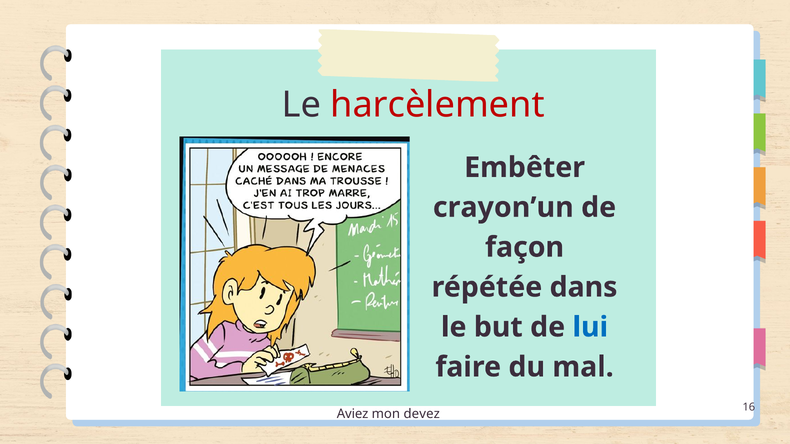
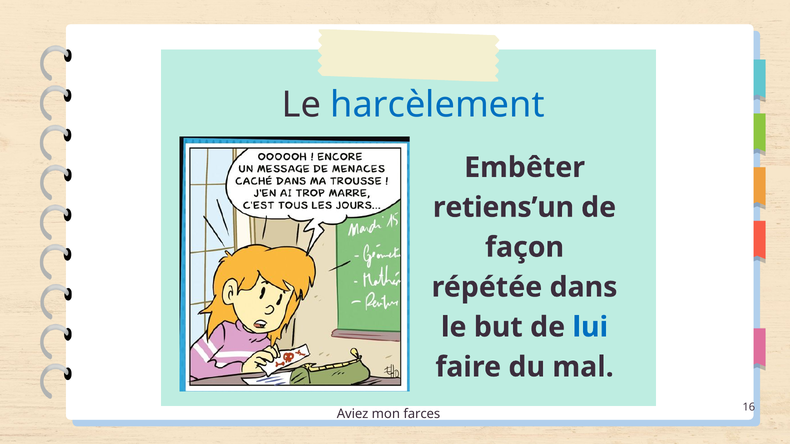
harcèlement colour: red -> blue
crayon’un: crayon’un -> retiens’un
devez: devez -> farces
